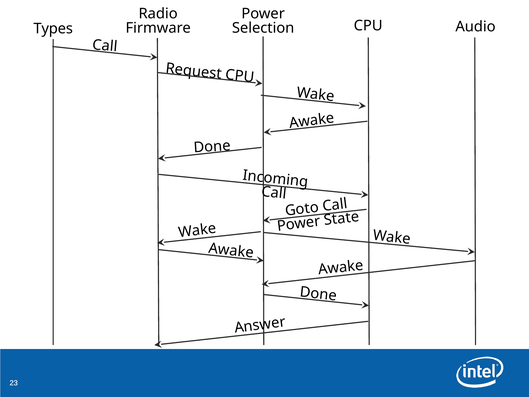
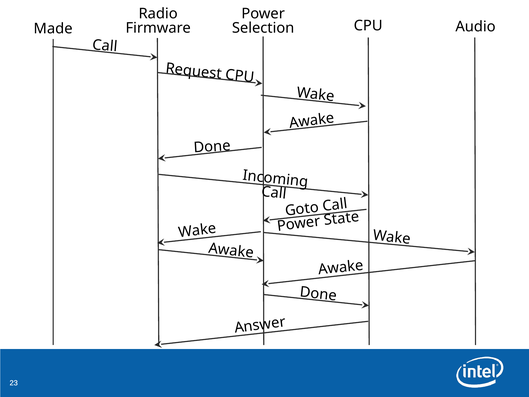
Types: Types -> Made
